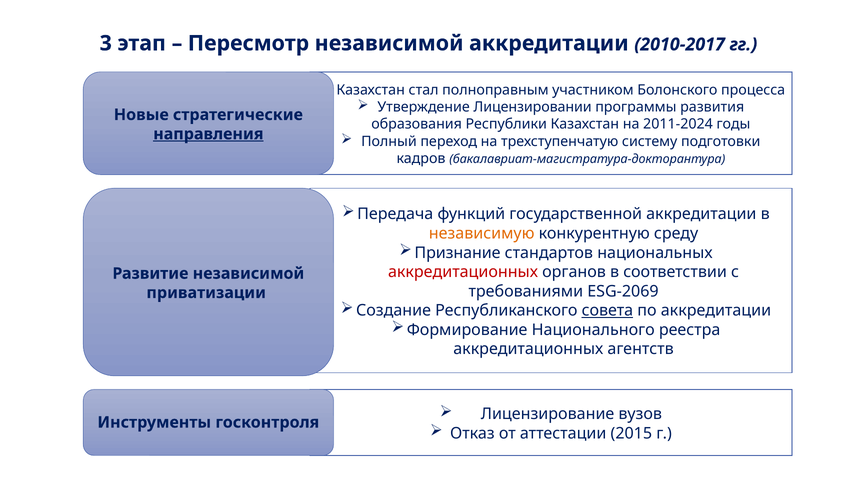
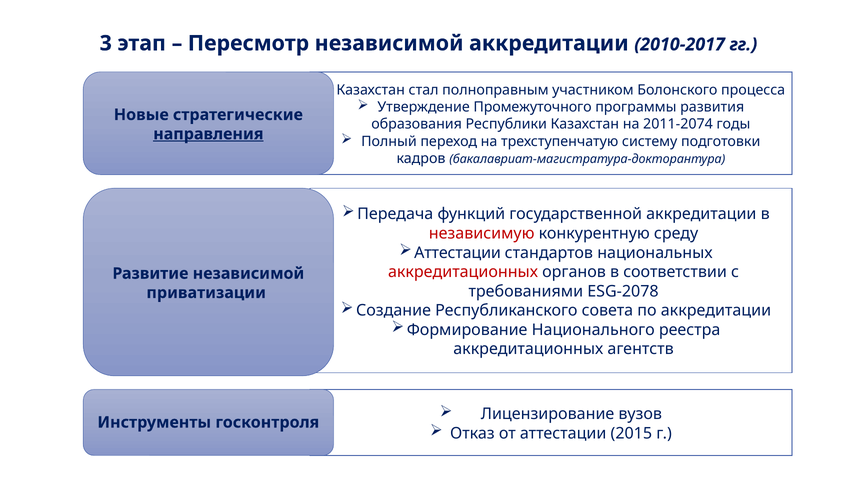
Лицензировании: Лицензировании -> Промежуточного
2011-2024: 2011-2024 -> 2011-2074
независимую colour: orange -> red
Признание at (458, 253): Признание -> Аттестации
ESG-2069: ESG-2069 -> ESG-2078
совета underline: present -> none
